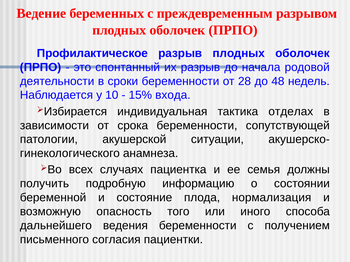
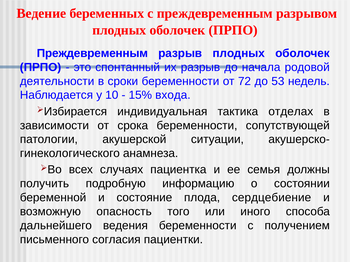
Профилактическое at (92, 53): Профилактическое -> Преждевременным
28: 28 -> 72
48: 48 -> 53
нормализация: нормализация -> сердцебиение
